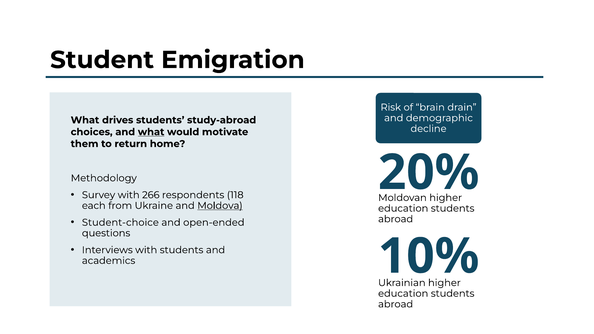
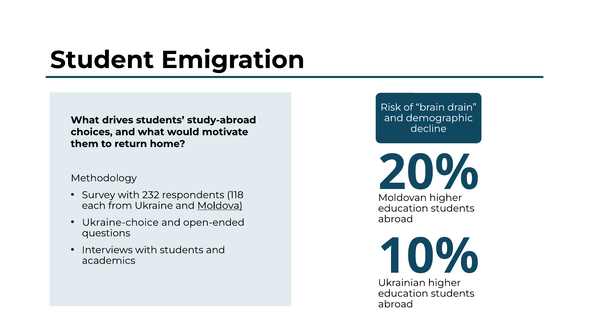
what at (151, 132) underline: present -> none
266: 266 -> 232
Student-choice: Student-choice -> Ukraine-choice
